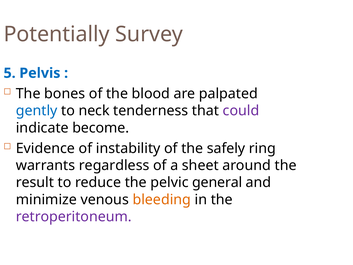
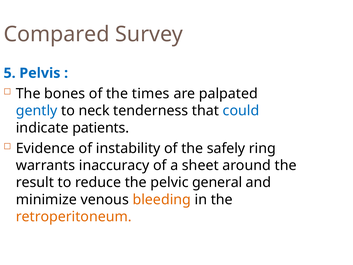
Potentially: Potentially -> Compared
blood: blood -> times
could colour: purple -> blue
become: become -> patients
regardless: regardless -> inaccuracy
retroperitoneum colour: purple -> orange
